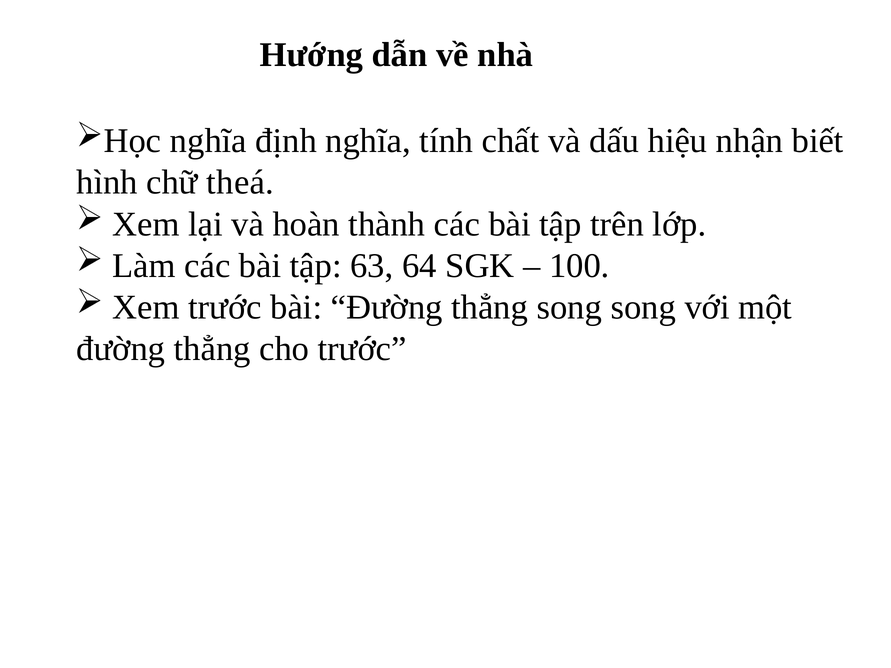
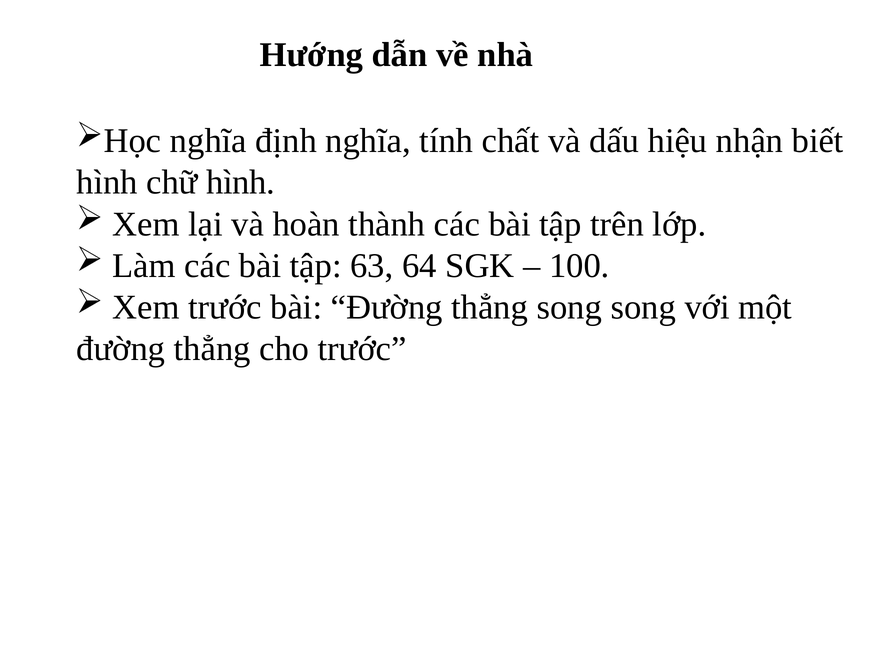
chữ theá: theá -> hình
